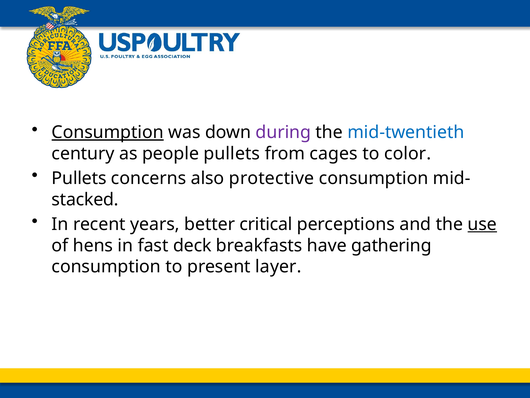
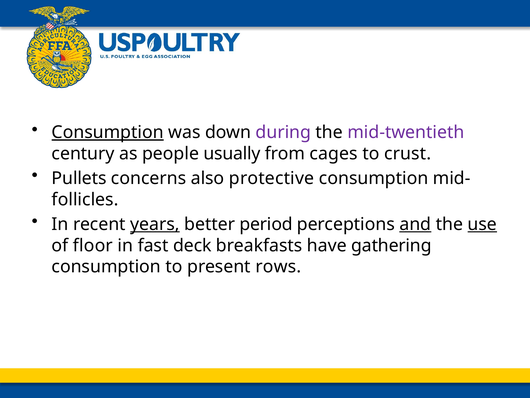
mid-twentieth colour: blue -> purple
people pullets: pullets -> usually
color: color -> crust
stacked: stacked -> follicles
years underline: none -> present
critical: critical -> period
and underline: none -> present
hens: hens -> floor
layer: layer -> rows
